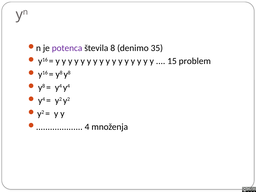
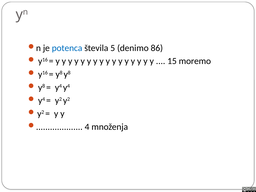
potenca colour: purple -> blue
8: 8 -> 5
35: 35 -> 86
problem: problem -> moremo
